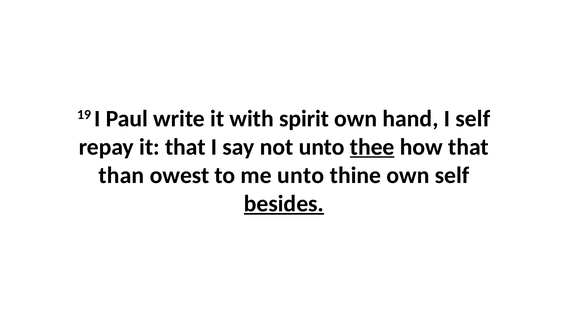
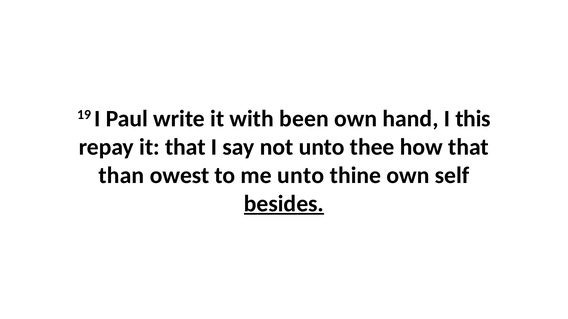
spirit: spirit -> been
I self: self -> this
thee underline: present -> none
